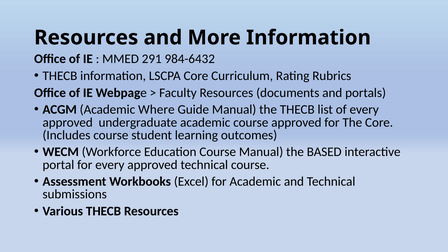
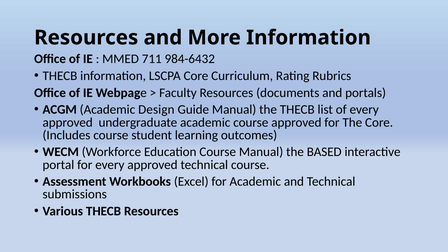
291: 291 -> 711
Where: Where -> Design
